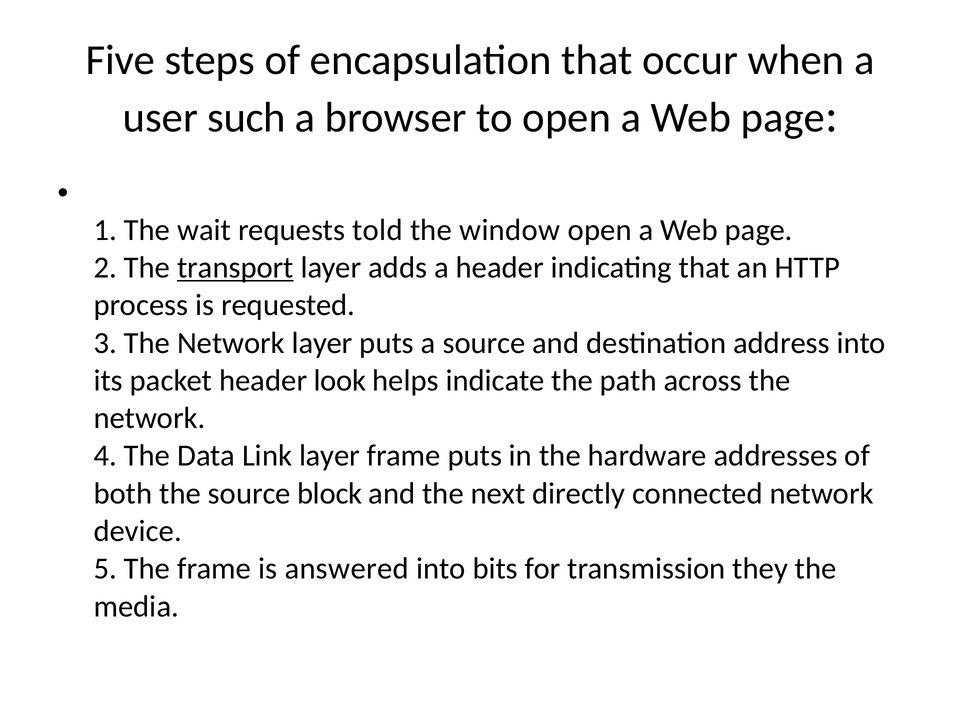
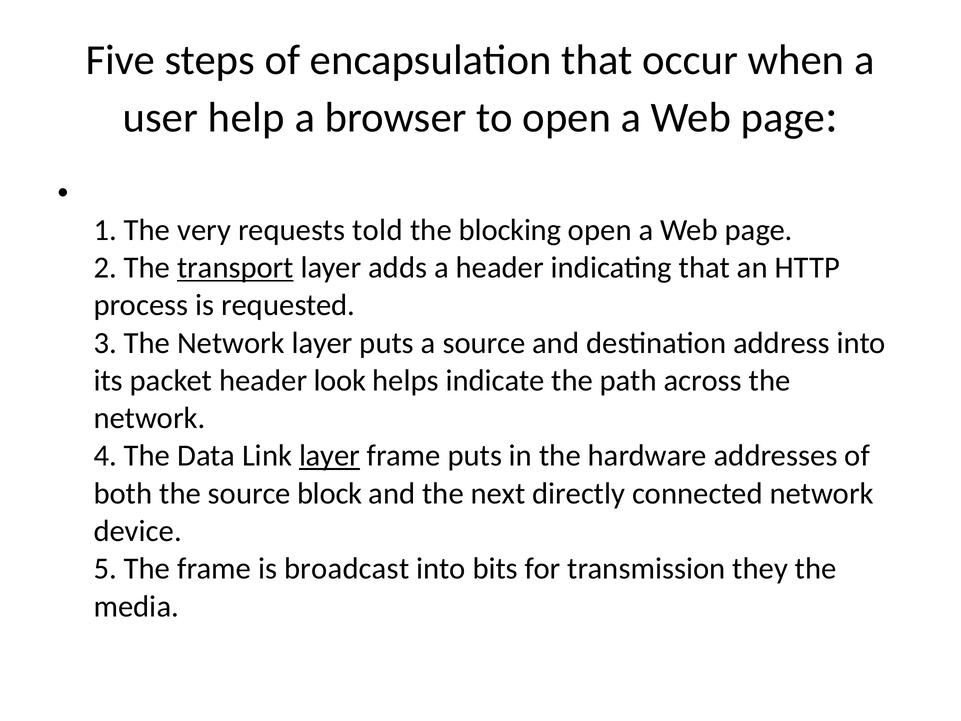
such: such -> help
wait: wait -> very
window: window -> blocking
layer at (330, 456) underline: none -> present
answered: answered -> broadcast
